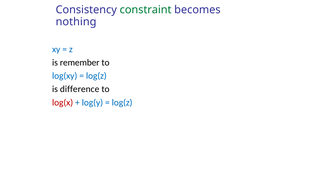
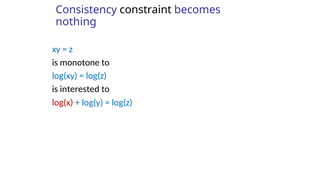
constraint colour: green -> black
remember: remember -> monotone
difference: difference -> interested
